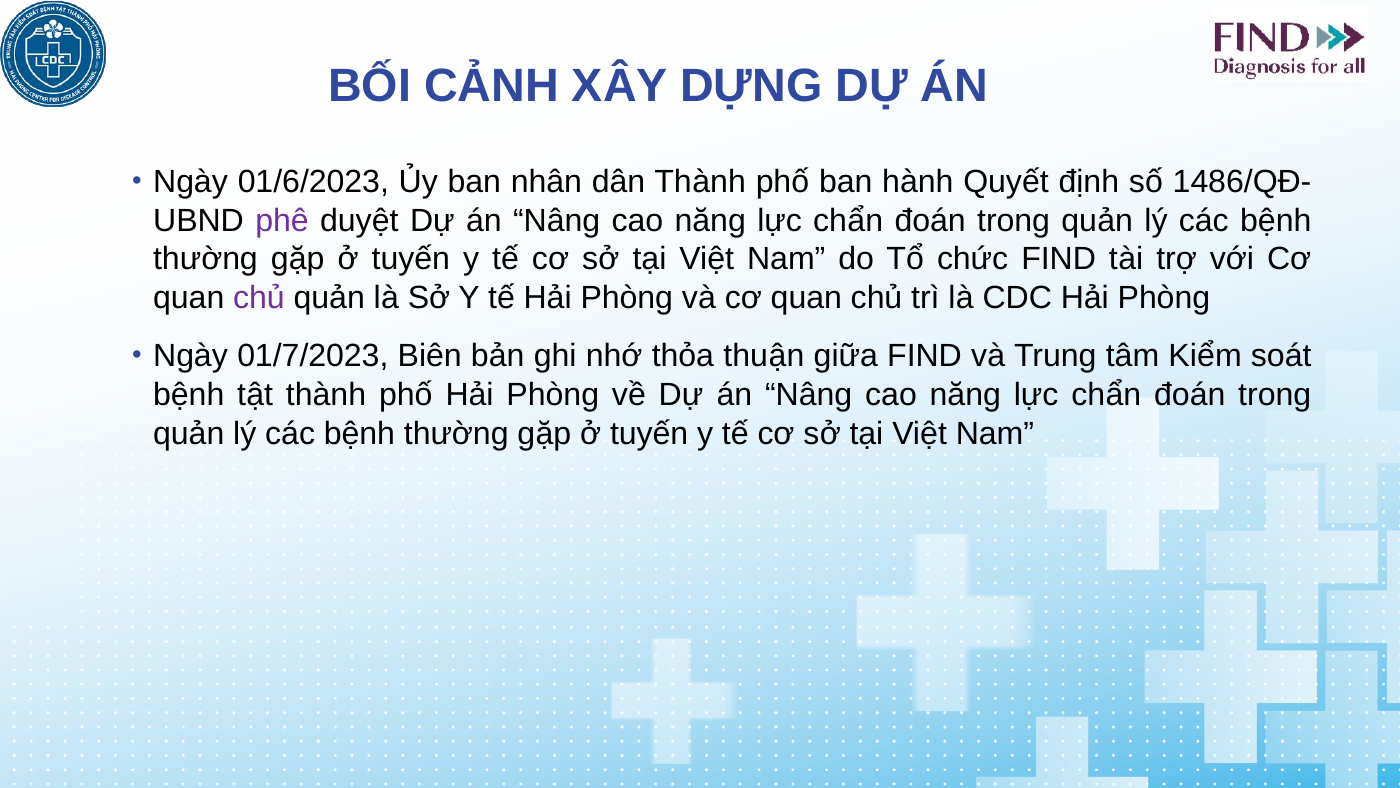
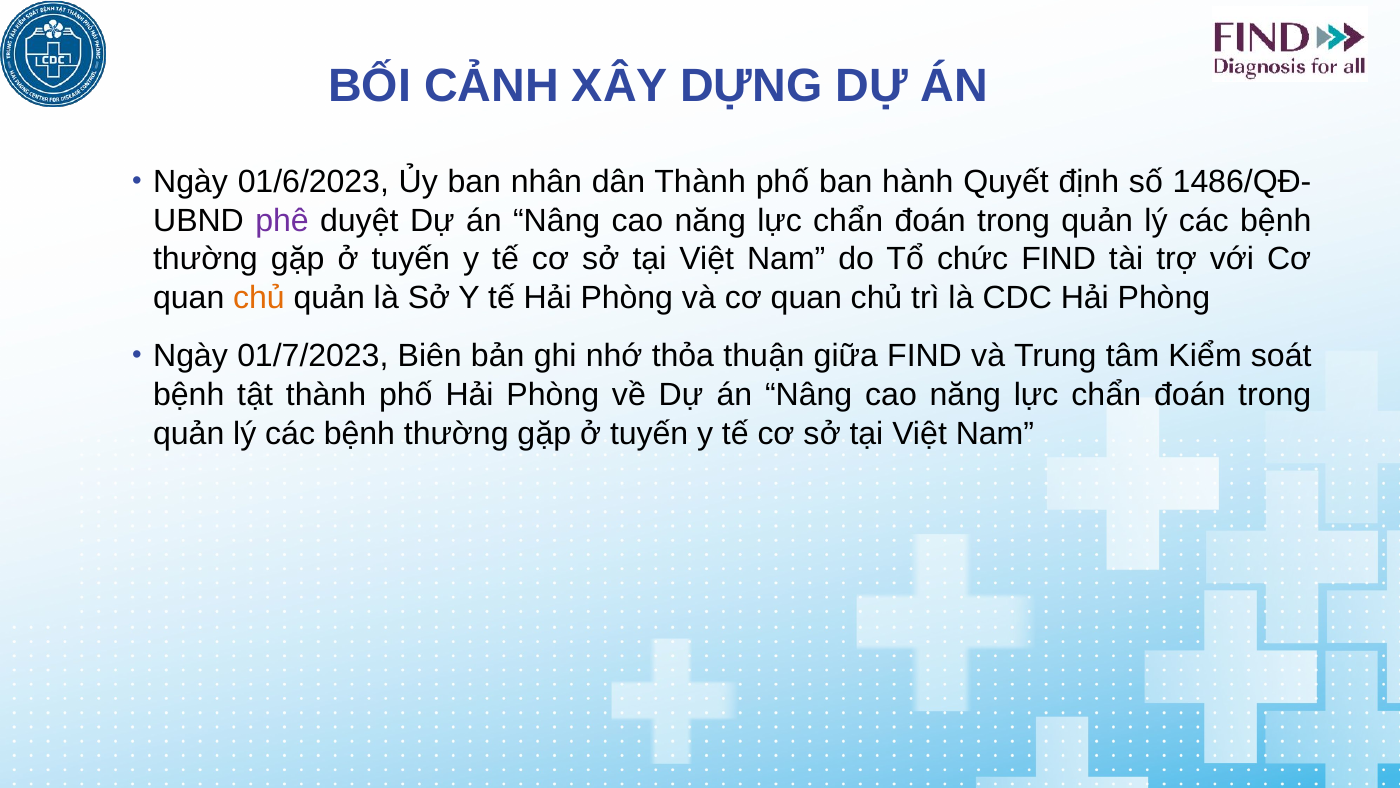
chủ at (259, 297) colour: purple -> orange
